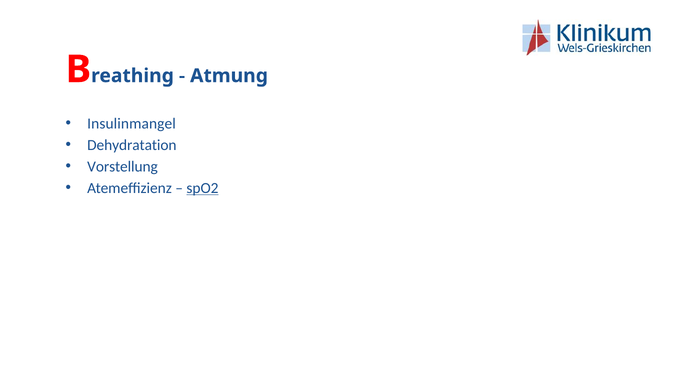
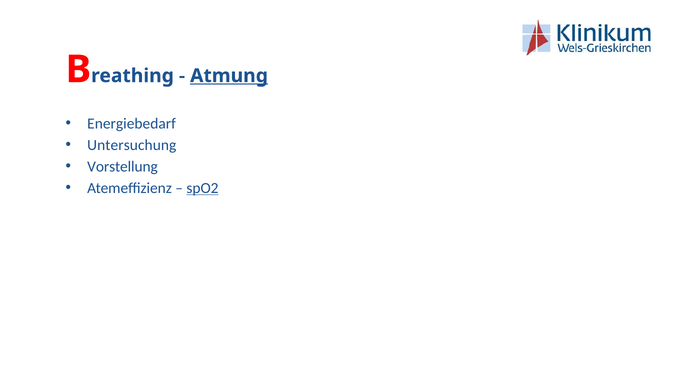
Atmung underline: none -> present
Insulinmangel: Insulinmangel -> Energiebedarf
Dehydratation: Dehydratation -> Untersuchung
